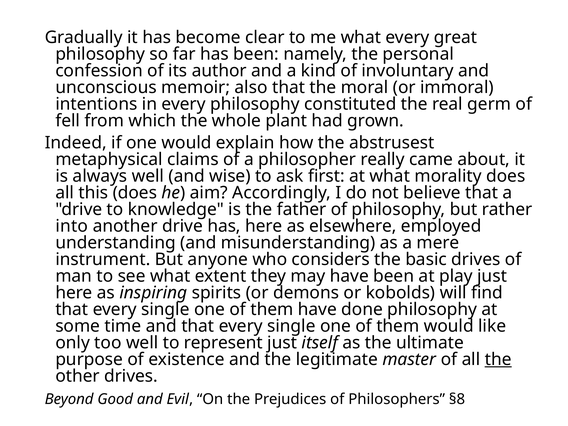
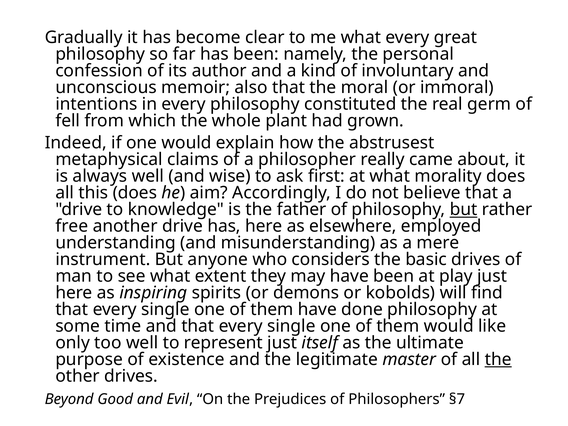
but at (464, 210) underline: none -> present
into: into -> free
§8: §8 -> §7
